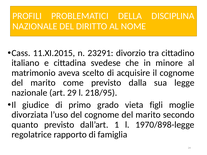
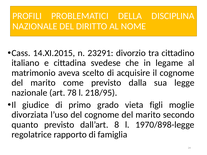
11.XI.2015: 11.XI.2015 -> 14.XI.2015
minore: minore -> legame
29: 29 -> 78
1: 1 -> 8
